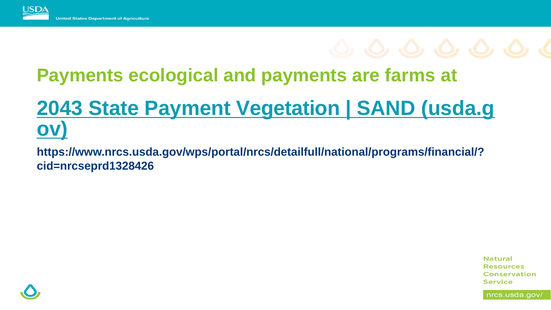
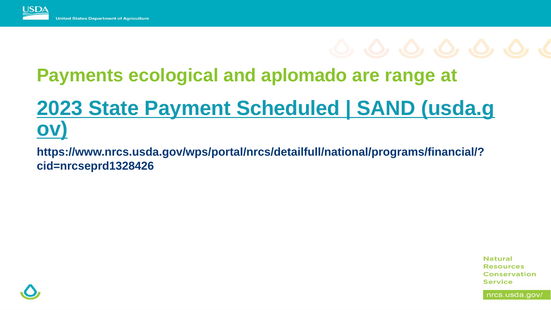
and payments: payments -> aplomado
farms: farms -> range
2043: 2043 -> 2023
Vegetation: Vegetation -> Scheduled
